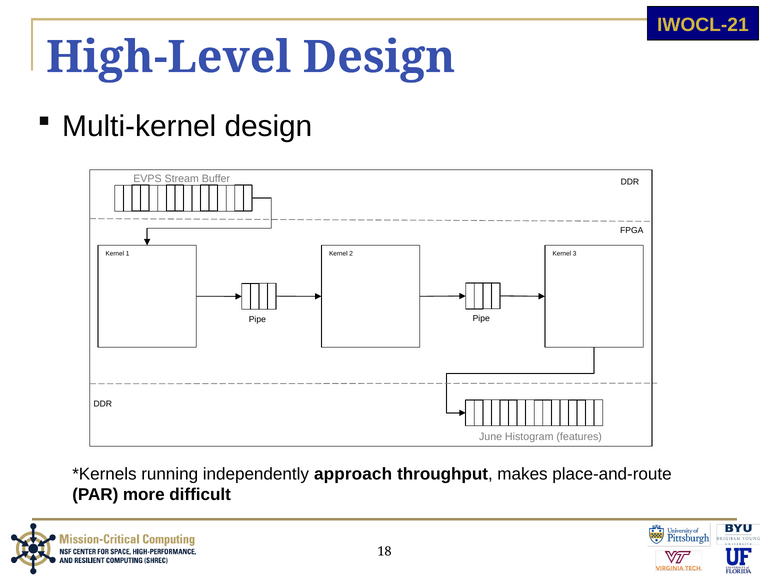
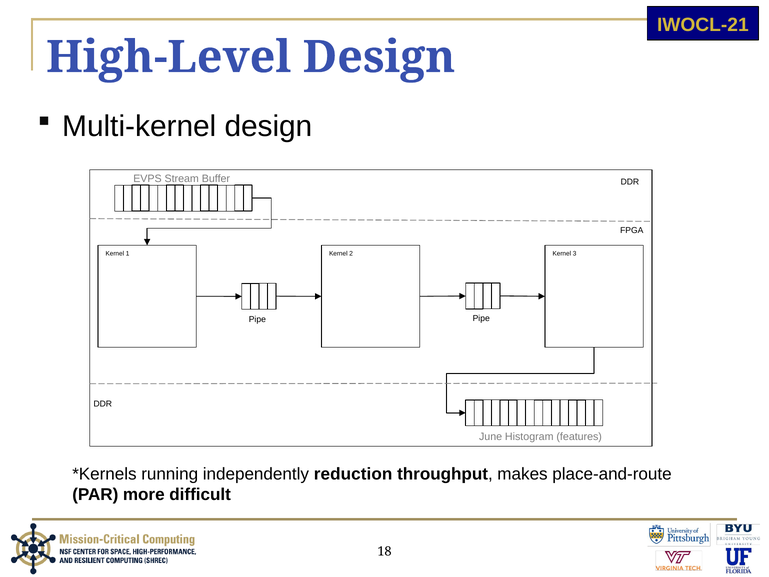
approach: approach -> reduction
